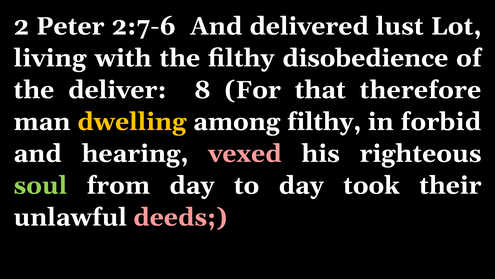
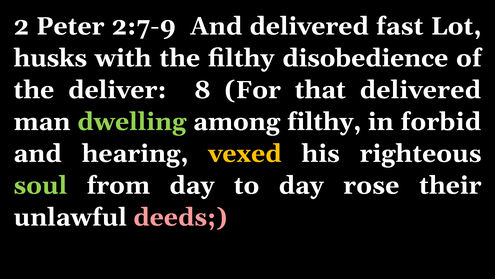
2:7-6: 2:7-6 -> 2:7-9
lust: lust -> fast
living: living -> husks
that therefore: therefore -> delivered
dwelling colour: yellow -> light green
vexed colour: pink -> yellow
took: took -> rose
